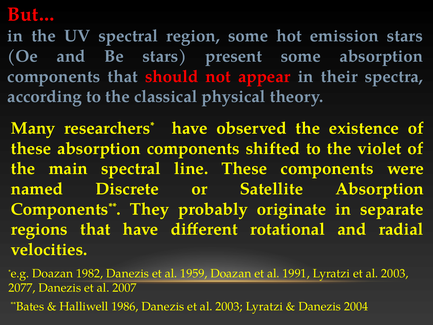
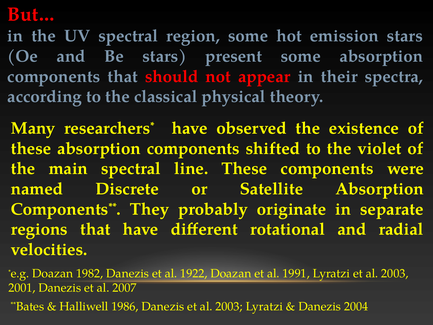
1959: 1959 -> 1922
2077: 2077 -> 2001
